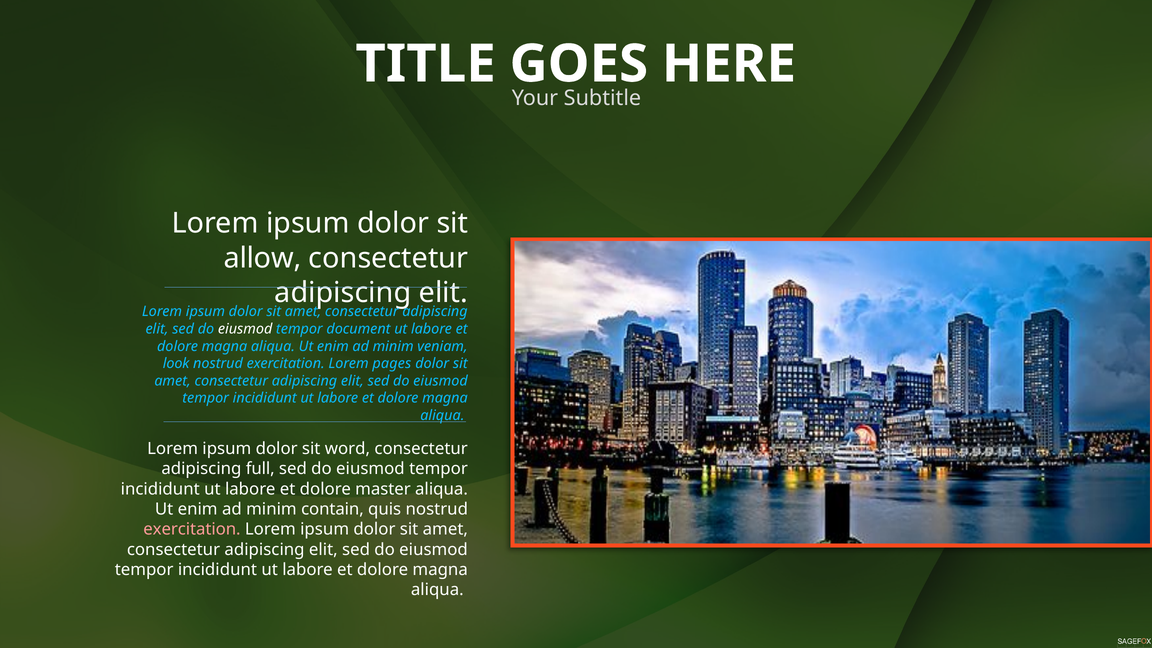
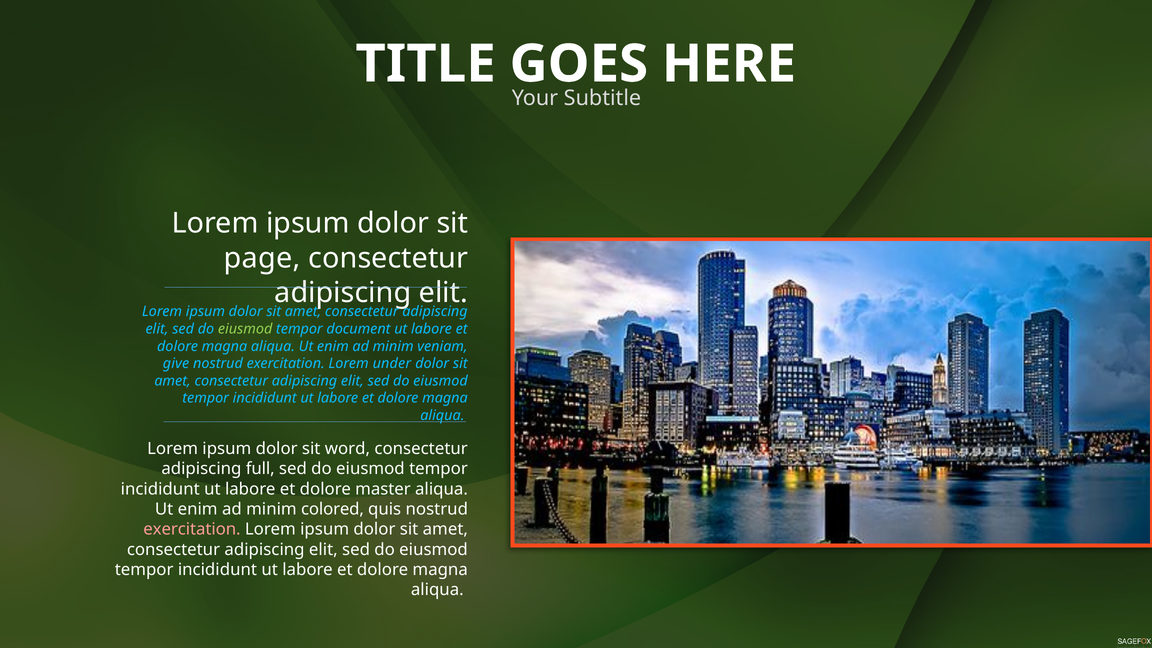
allow: allow -> page
eiusmod at (245, 329) colour: white -> light green
look: look -> give
pages: pages -> under
contain: contain -> colored
